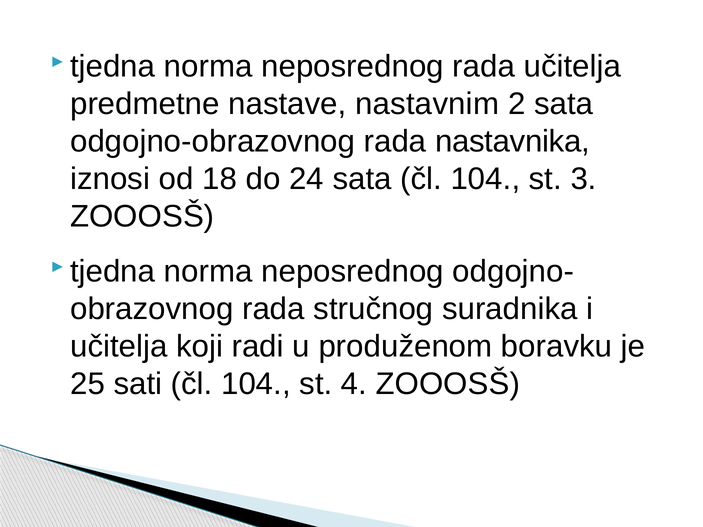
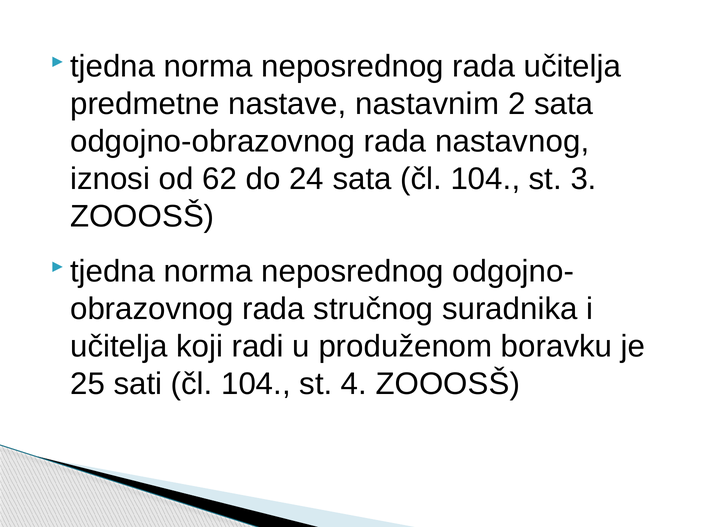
nastavnika: nastavnika -> nastavnog
18: 18 -> 62
